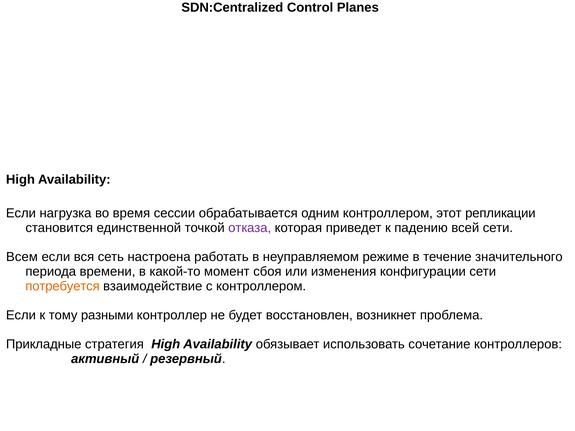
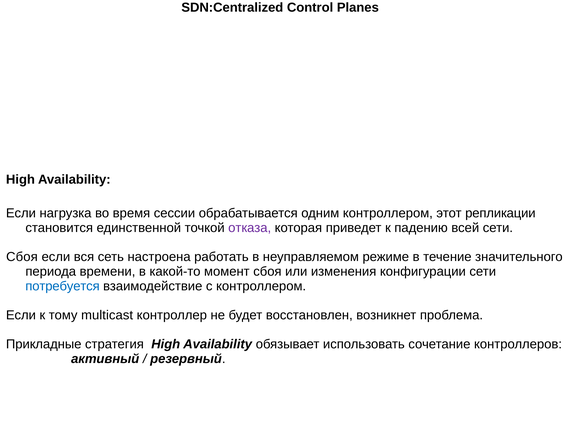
Всем at (22, 257): Всем -> Сбоя
потребуется colour: orange -> blue
разными: разными -> multicast
